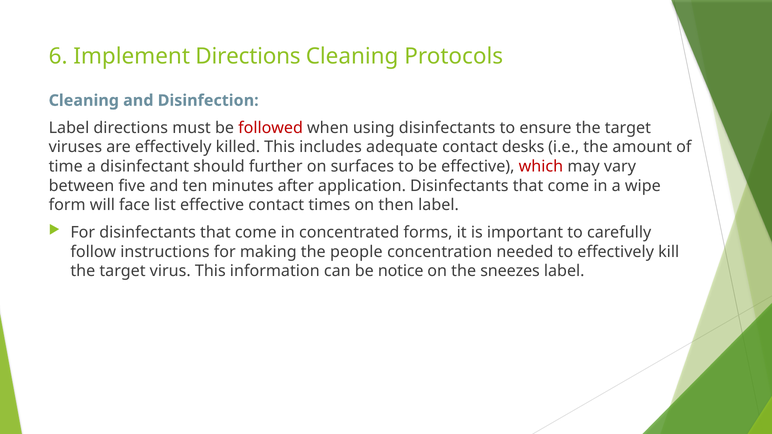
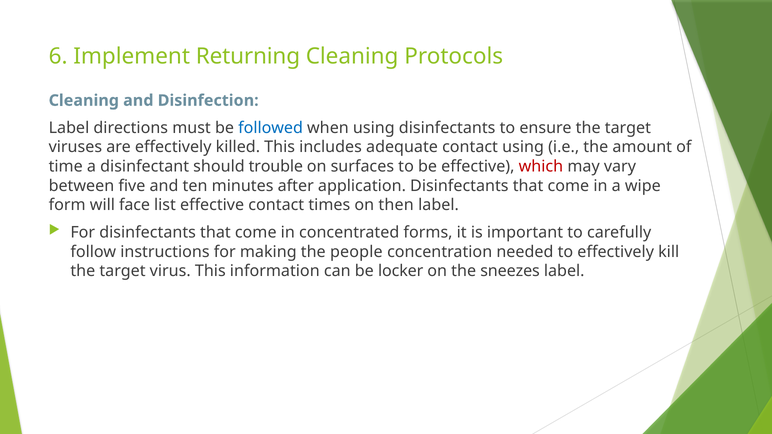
Implement Directions: Directions -> Returning
followed colour: red -> blue
contact desks: desks -> using
further: further -> trouble
notice: notice -> locker
